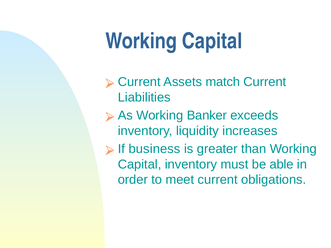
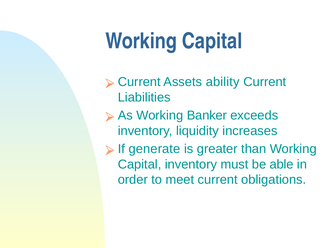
match: match -> ability
business: business -> generate
